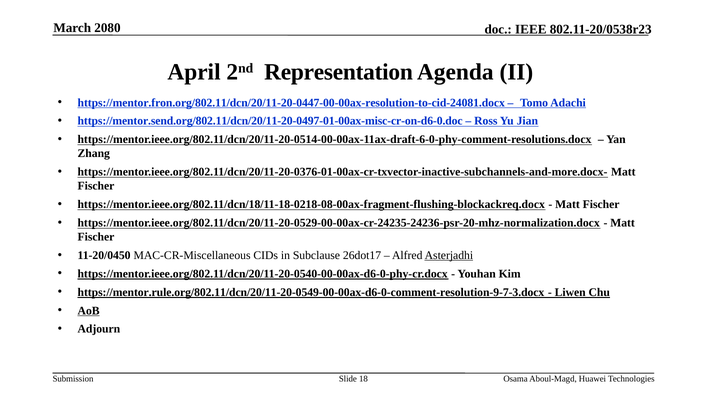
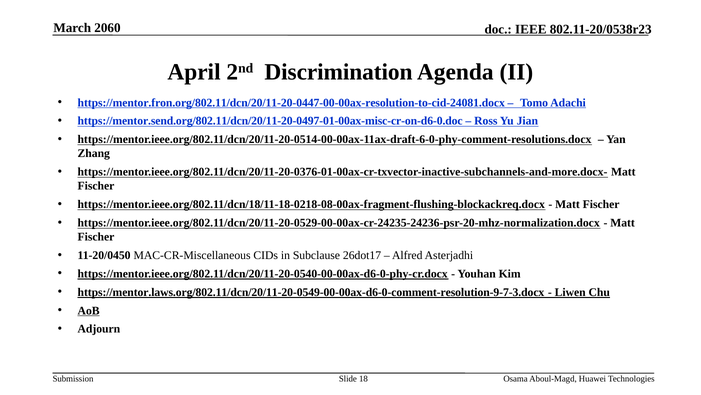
2080: 2080 -> 2060
Representation: Representation -> Discrimination
Asterjadhi underline: present -> none
https://mentor.rule.org/802.11/dcn/20/11-20-0549-00-00ax-d6-0-comment-resolution-9-7-3.docx: https://mentor.rule.org/802.11/dcn/20/11-20-0549-00-00ax-d6-0-comment-resolution-9-7-3.docx -> https://mentor.laws.org/802.11/dcn/20/11-20-0549-00-00ax-d6-0-comment-resolution-9-7-3.docx
